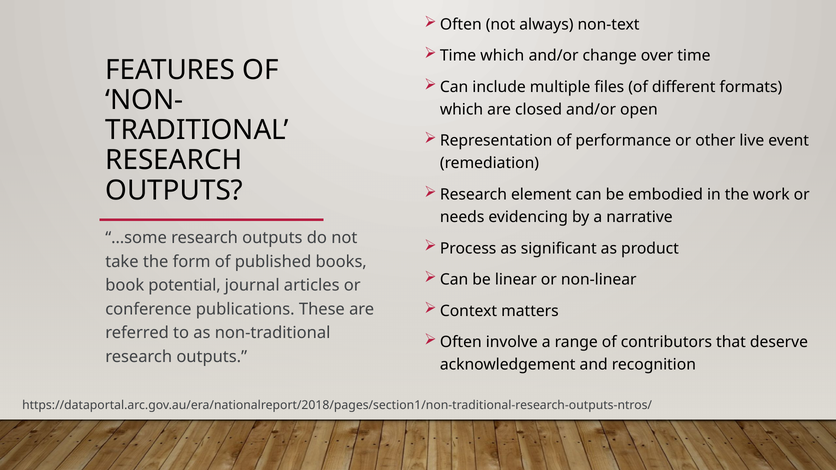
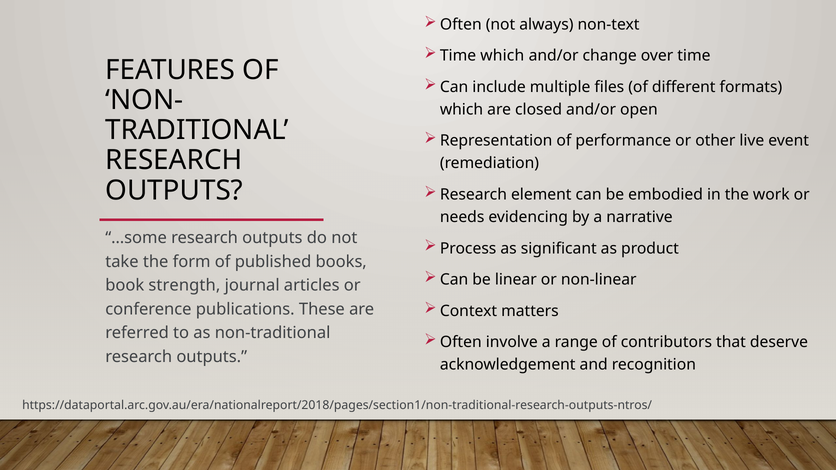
potential: potential -> strength
